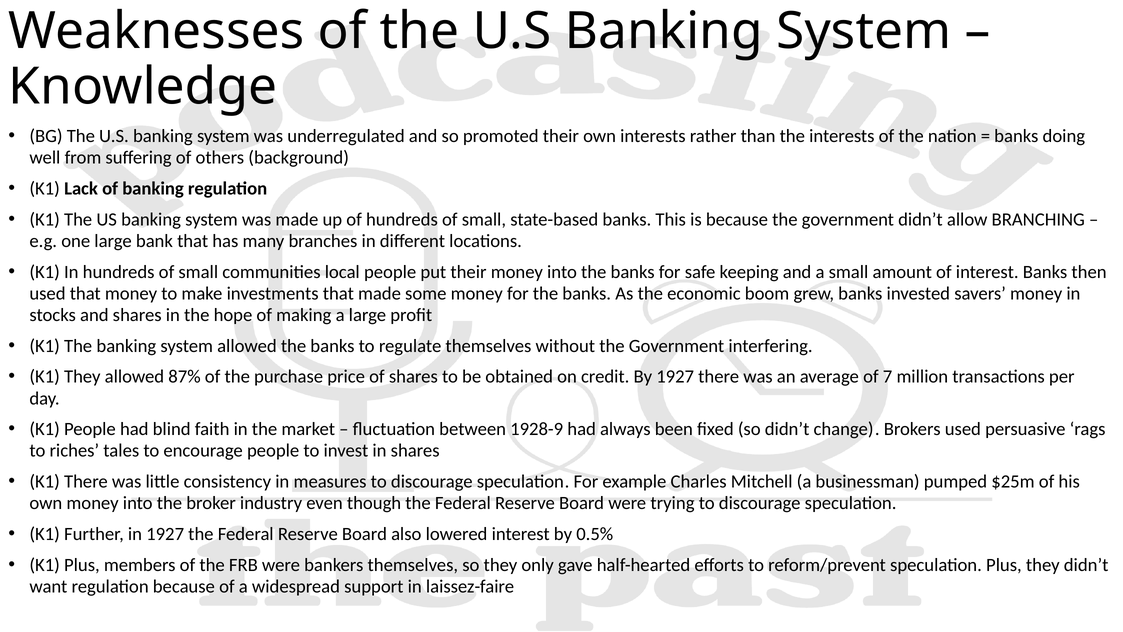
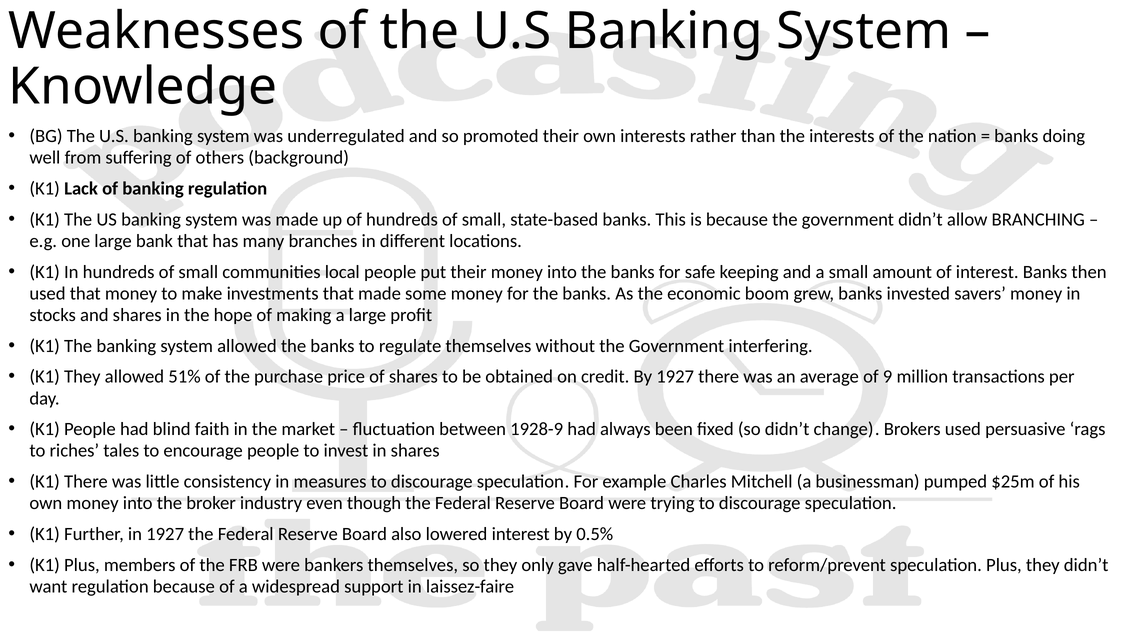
87%: 87% -> 51%
7: 7 -> 9
